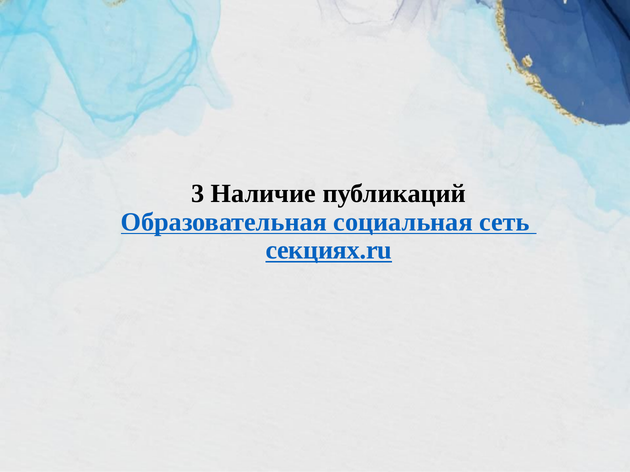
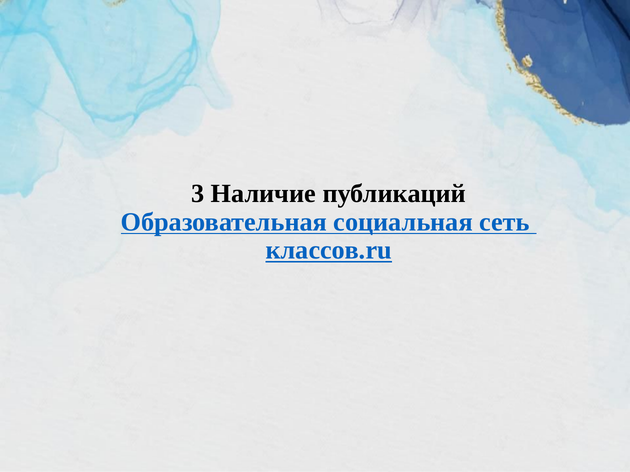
секциях.ru: секциях.ru -> классов.ru
